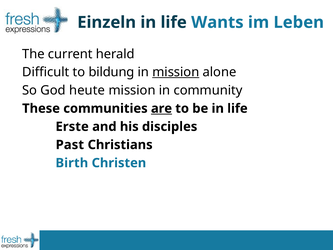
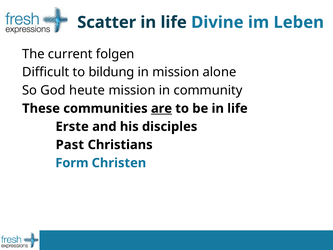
Einzeln: Einzeln -> Scatter
Wants: Wants -> Divine
herald: herald -> folgen
mission at (176, 72) underline: present -> none
Birth: Birth -> Form
